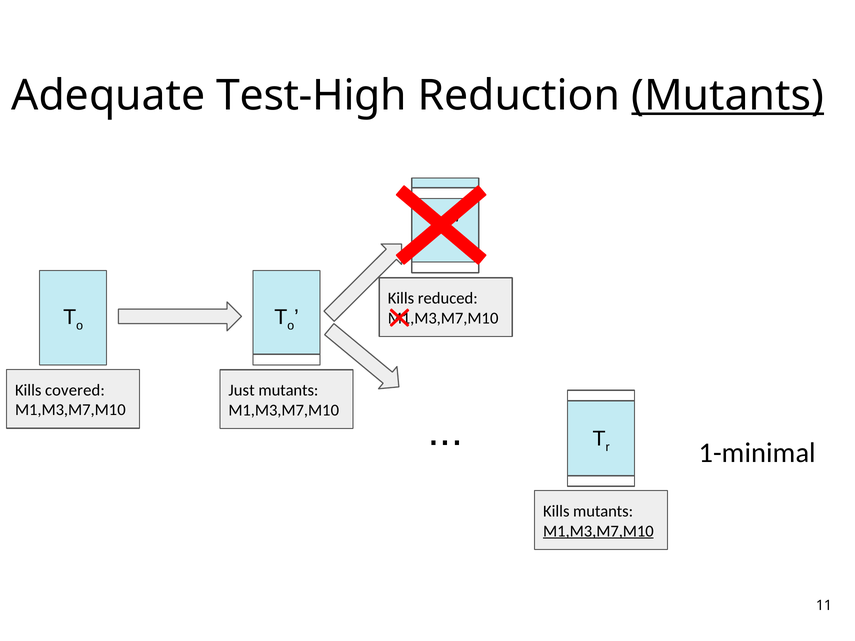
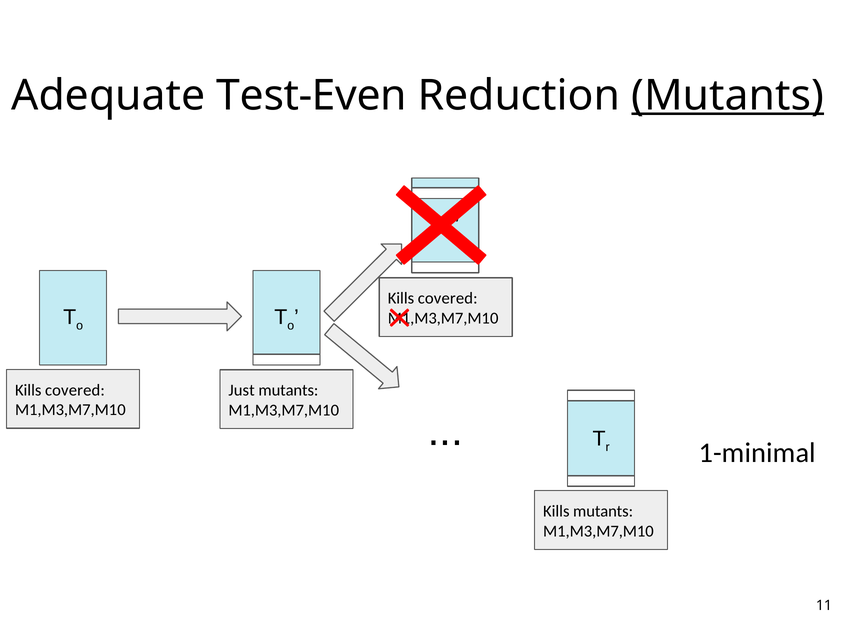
Test-High: Test-High -> Test-Even
reduced at (448, 299): reduced -> covered
M1,M3,M7,M10 at (598, 531) underline: present -> none
